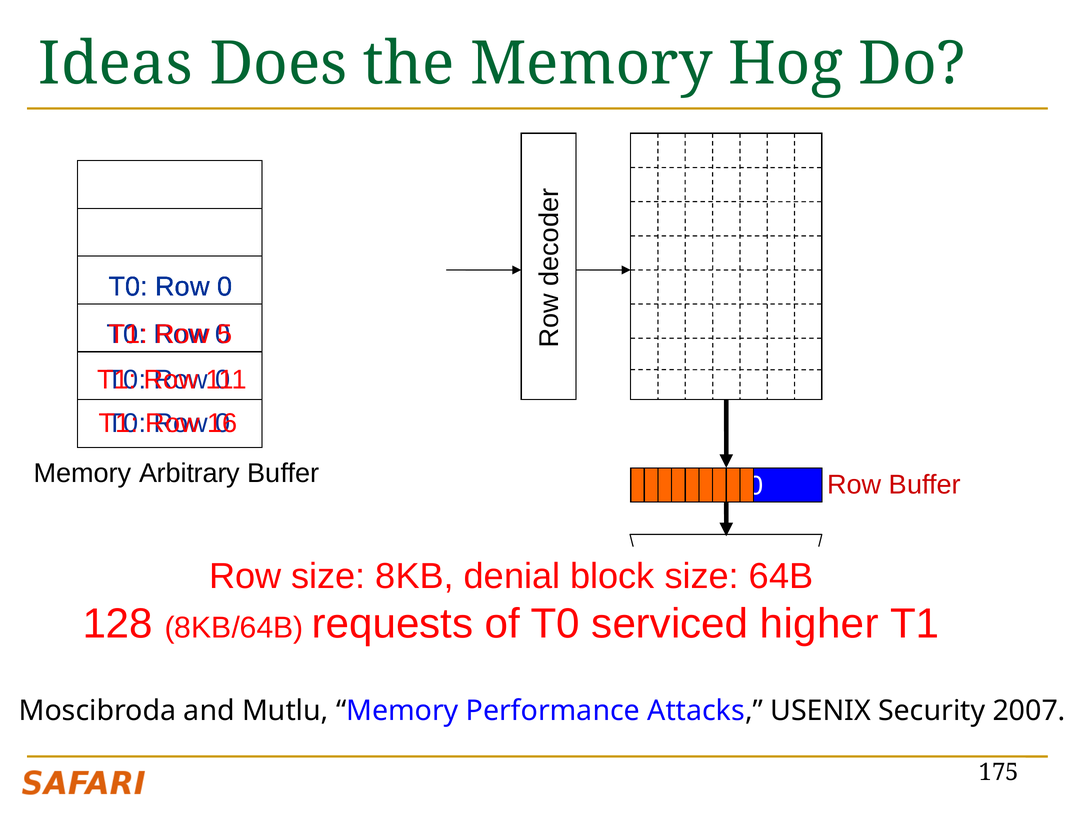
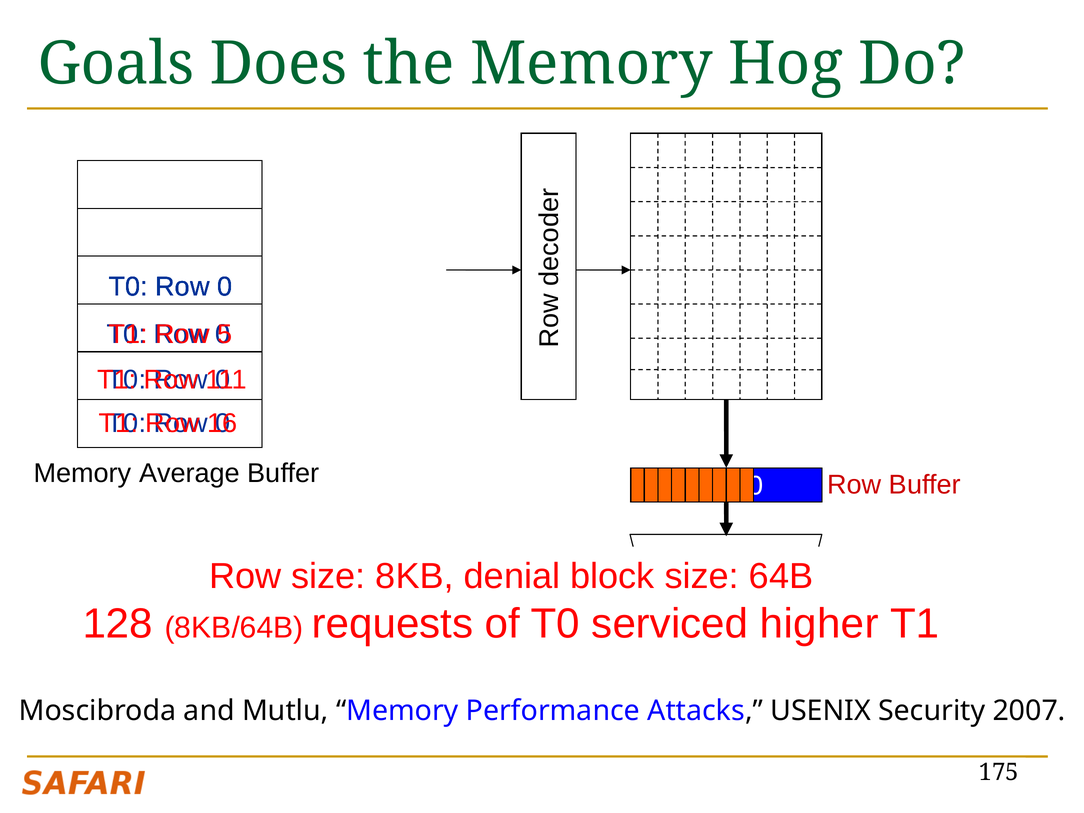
Ideas: Ideas -> Goals
Arbitrary: Arbitrary -> Average
